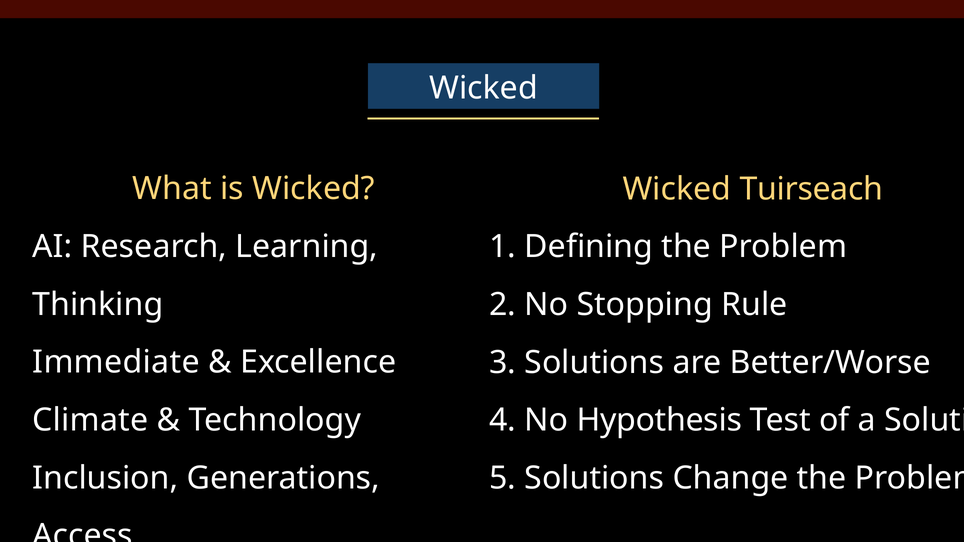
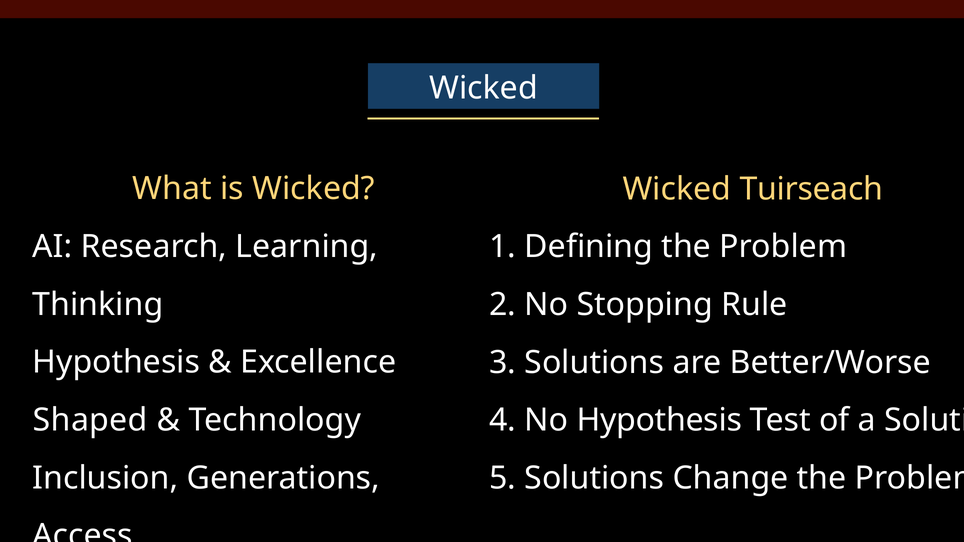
Immediate at (116, 362): Immediate -> Hypothesis
Climate: Climate -> Shaped
